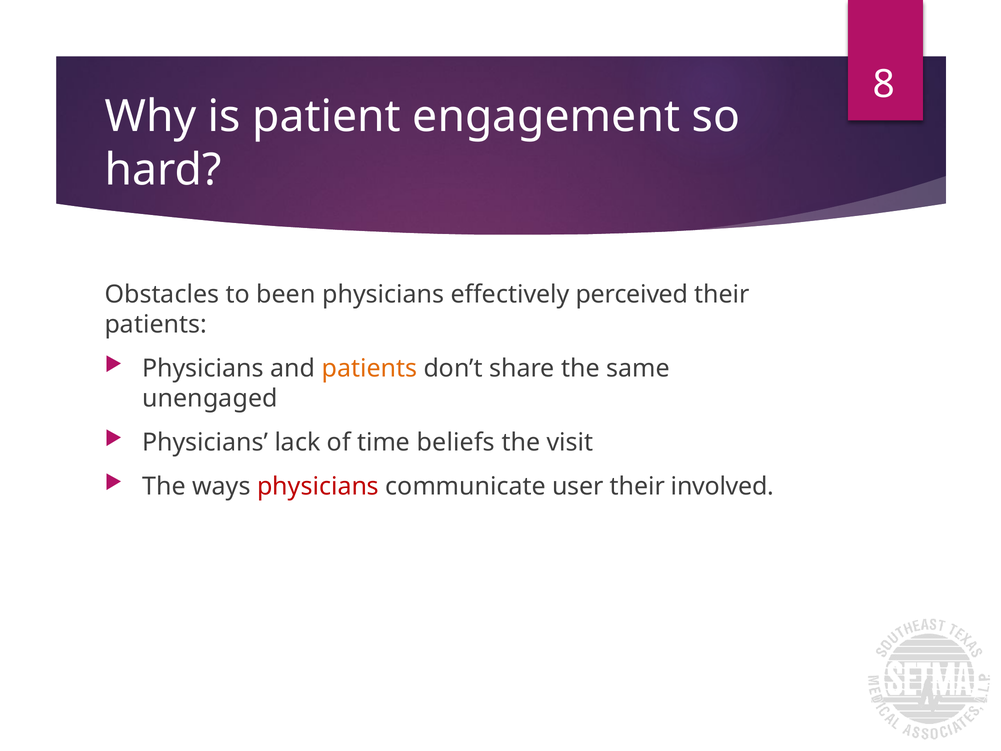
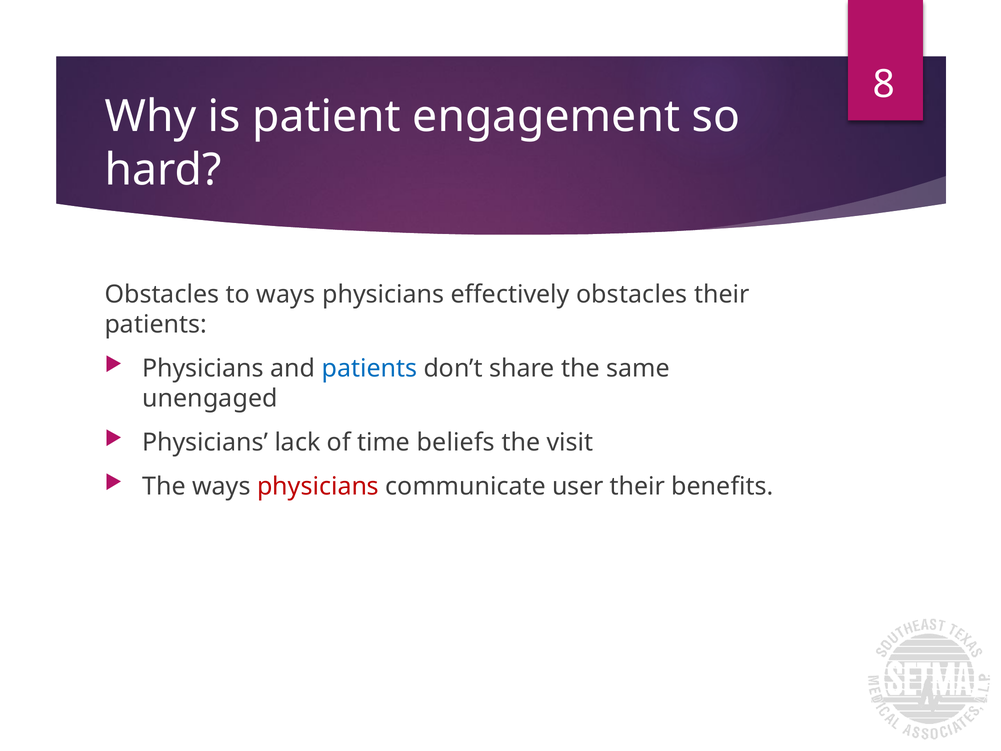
to been: been -> ways
effectively perceived: perceived -> obstacles
patients at (369, 368) colour: orange -> blue
involved: involved -> benefits
